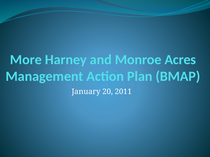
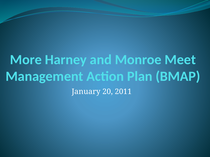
Acres: Acres -> Meet
